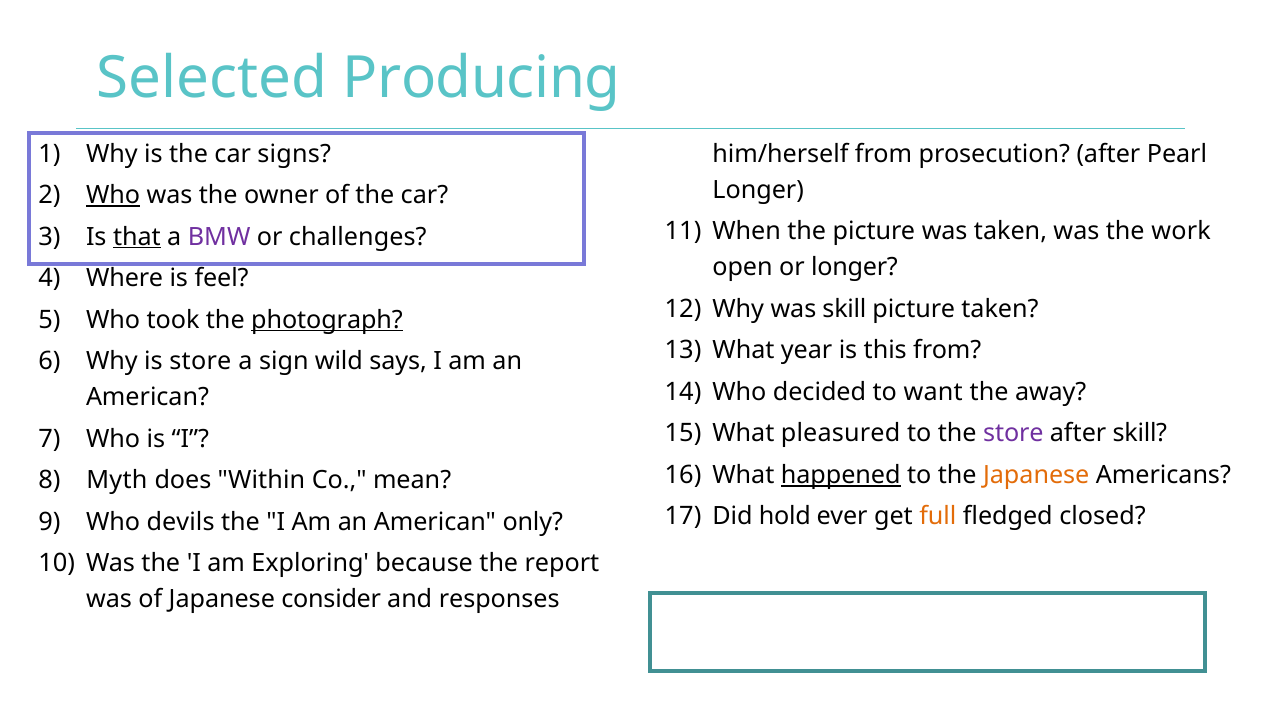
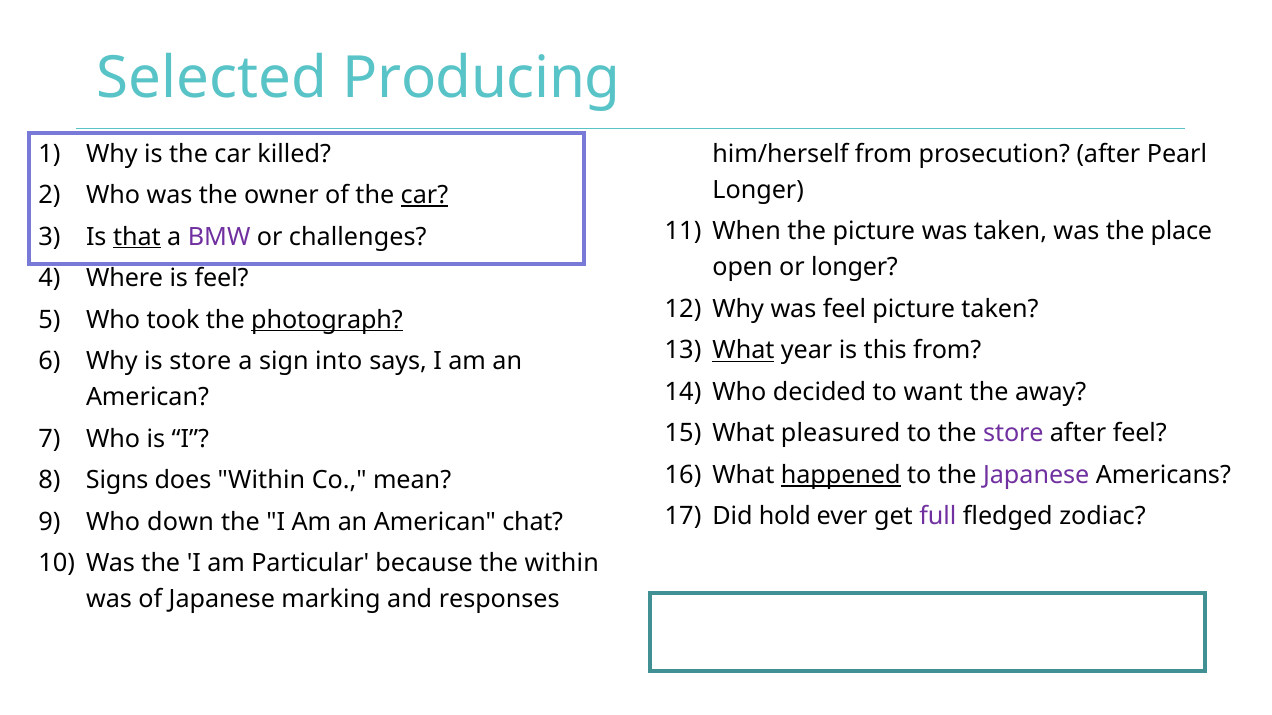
signs: signs -> killed
Who at (113, 195) underline: present -> none
car at (424, 195) underline: none -> present
work: work -> place
was skill: skill -> feel
What at (743, 351) underline: none -> present
wild: wild -> into
after skill: skill -> feel
Japanese at (1036, 475) colour: orange -> purple
Myth: Myth -> Signs
full colour: orange -> purple
closed: closed -> zodiac
devils: devils -> down
only: only -> chat
Exploring: Exploring -> Particular
the report: report -> within
consider: consider -> marking
